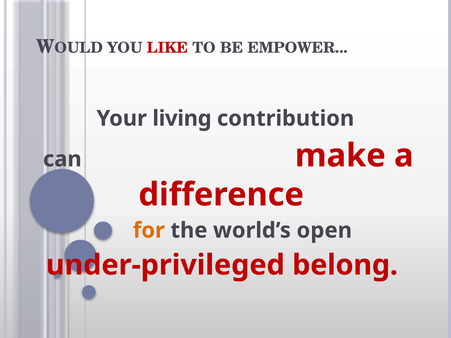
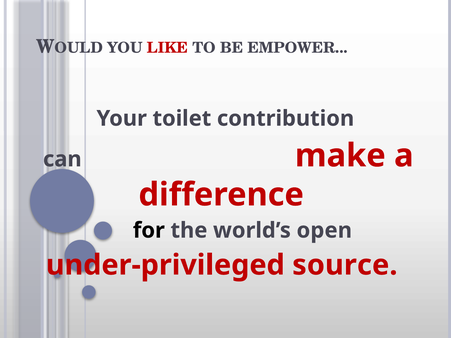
living: living -> toilet
for colour: orange -> black
belong: belong -> source
